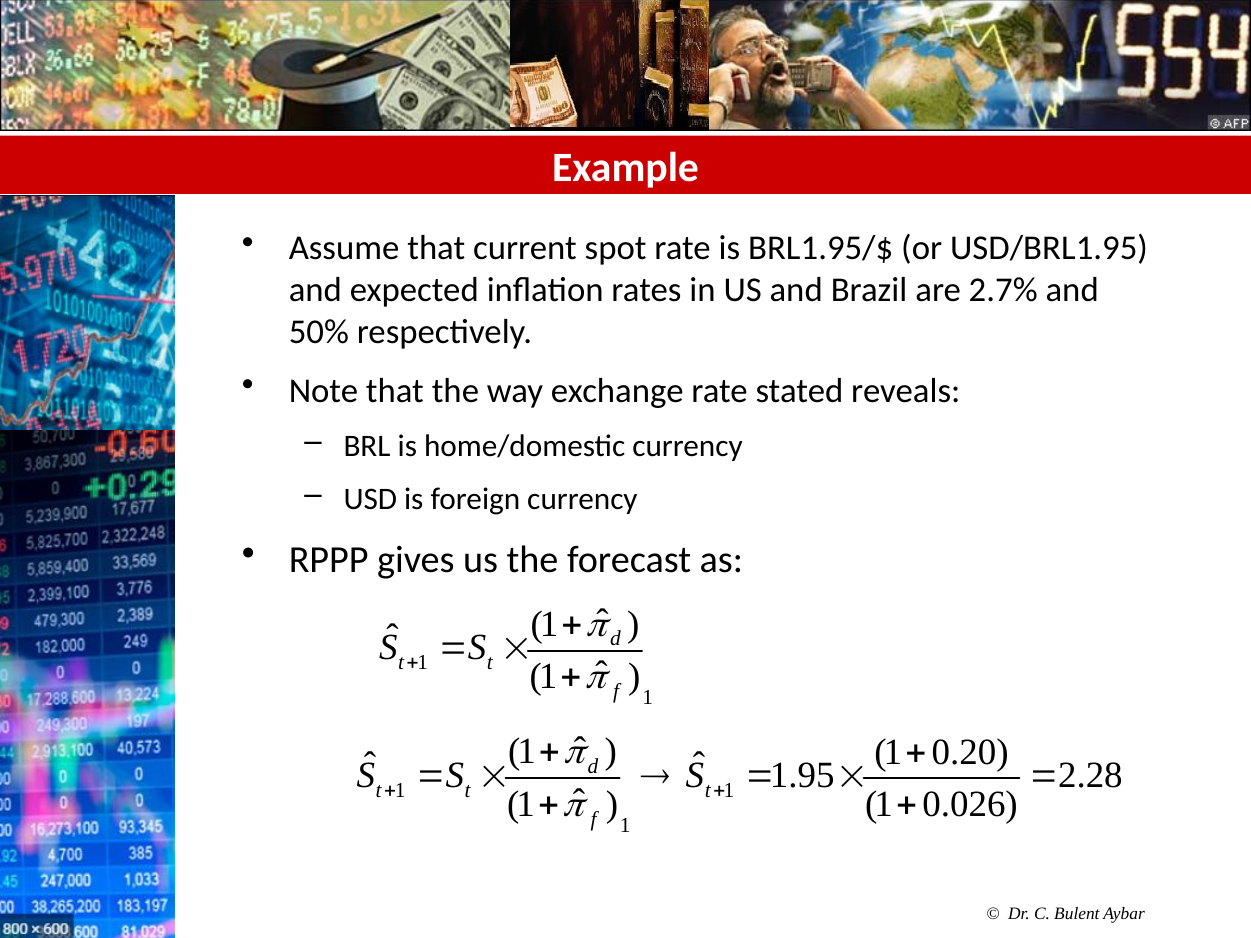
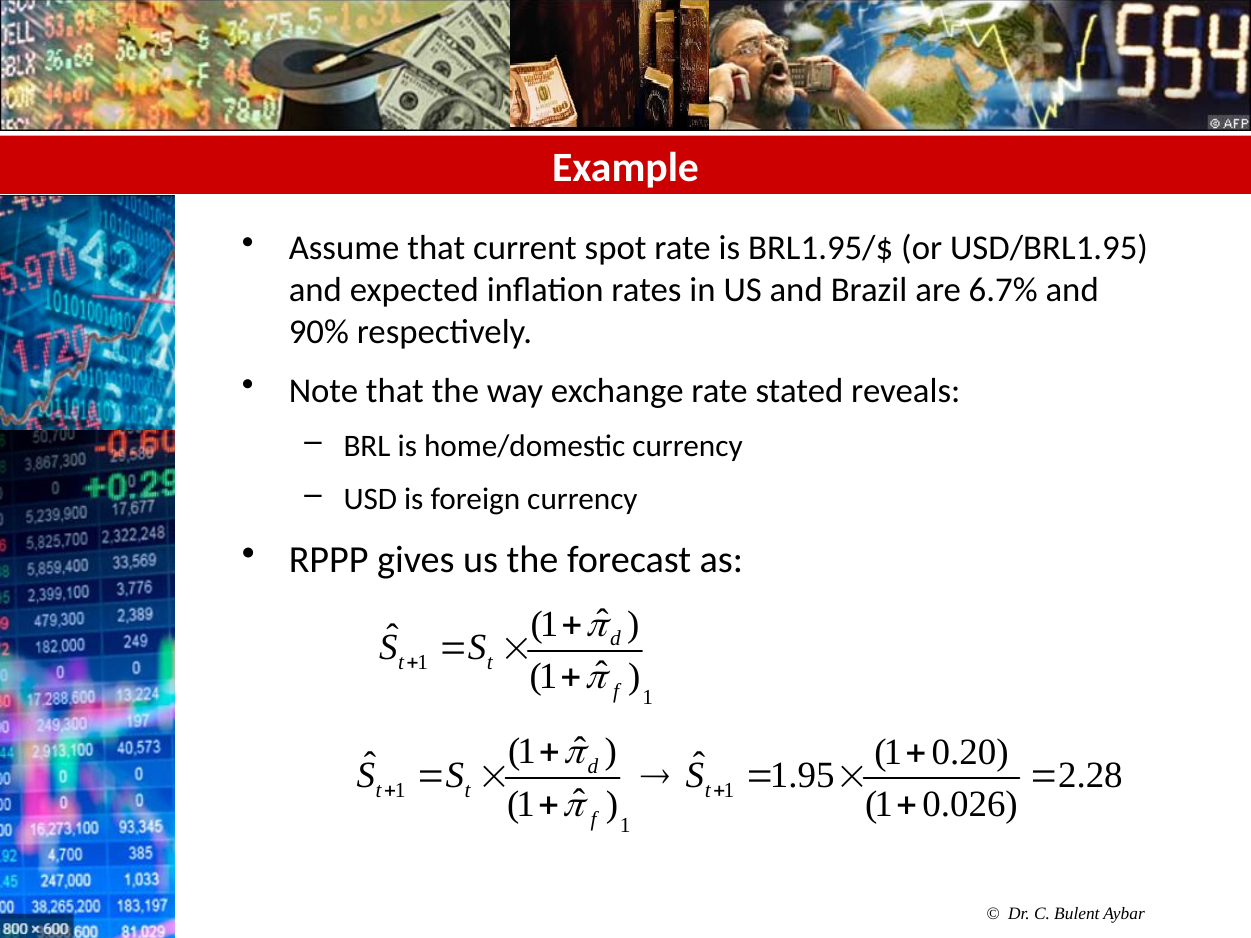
2.7%: 2.7% -> 6.7%
50%: 50% -> 90%
